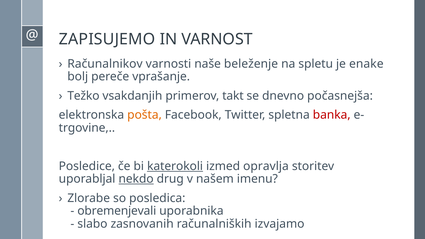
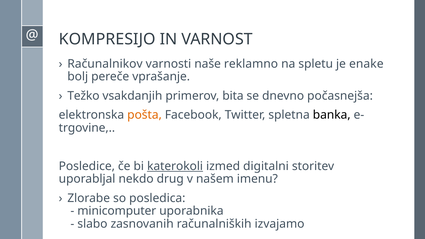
ZAPISUJEMO: ZAPISUJEMO -> KOMPRESIJO
beleženje: beleženje -> reklamno
takt: takt -> bita
banka colour: red -> black
opravlja: opravlja -> digitalni
nekdo underline: present -> none
obremenjevali: obremenjevali -> minicomputer
